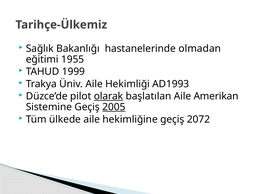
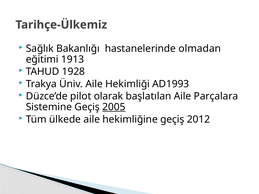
1955: 1955 -> 1913
1999: 1999 -> 1928
olarak underline: present -> none
Amerikan: Amerikan -> Parçalara
2072: 2072 -> 2012
